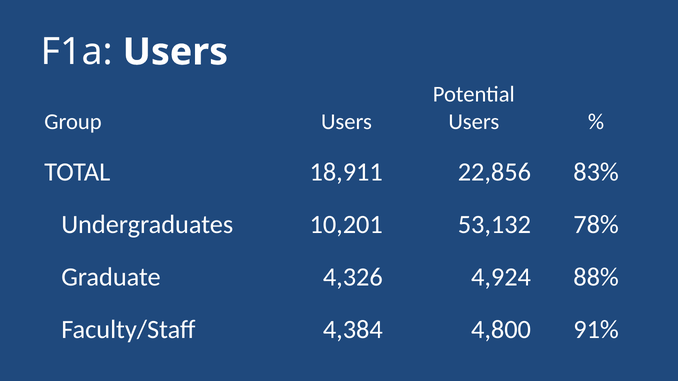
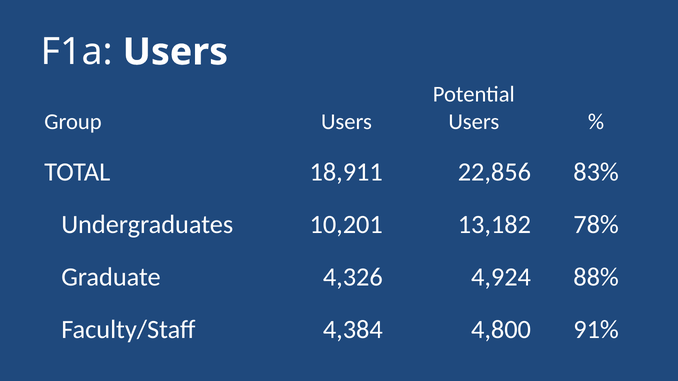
53,132: 53,132 -> 13,182
